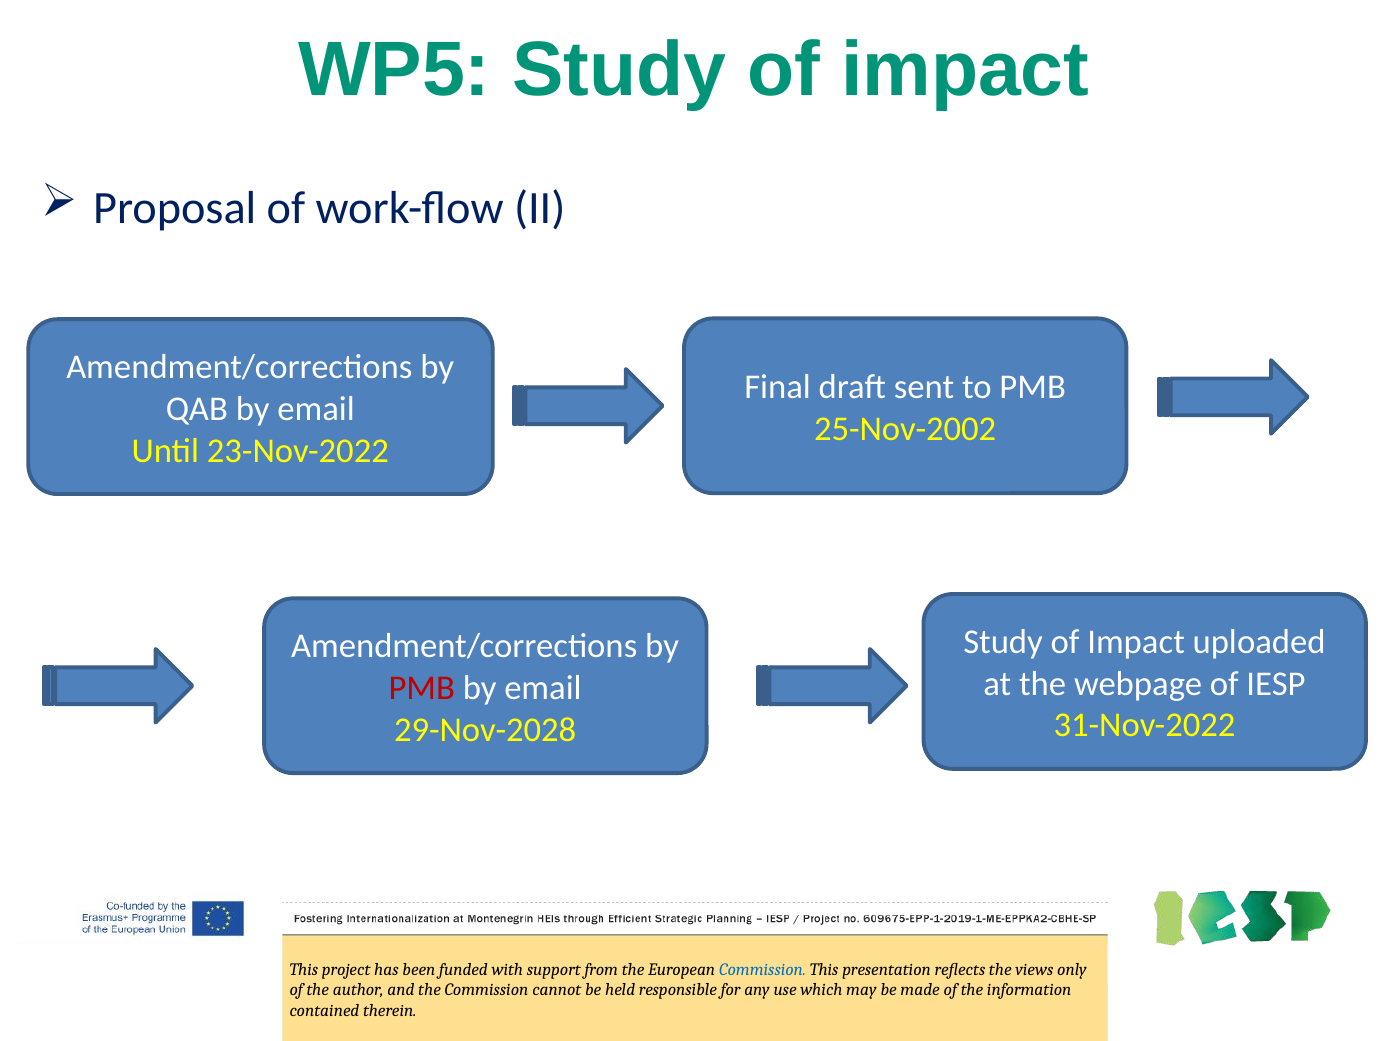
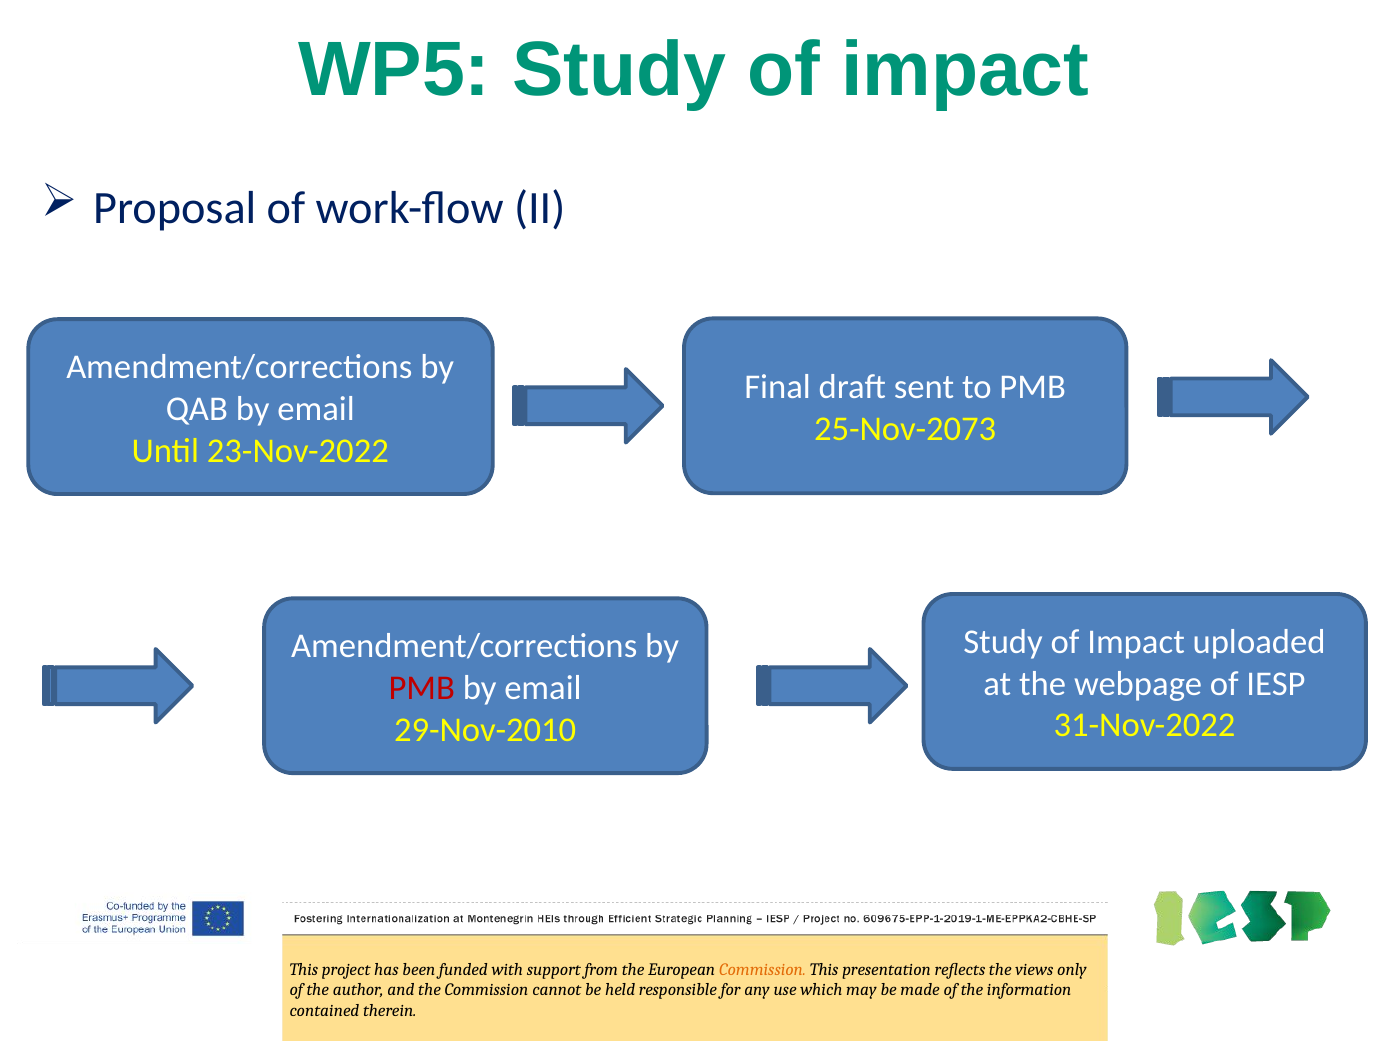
25-Nov-2002: 25-Nov-2002 -> 25-Nov-2073
29-Nov-2028: 29-Nov-2028 -> 29-Nov-2010
Commission at (763, 969) colour: blue -> orange
